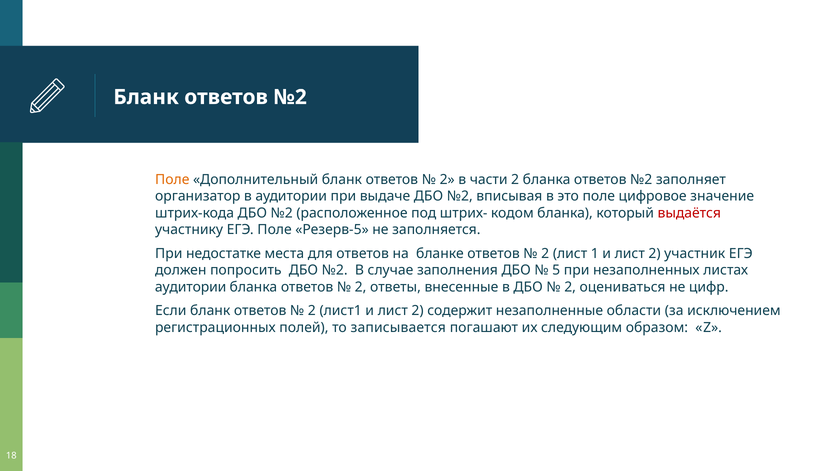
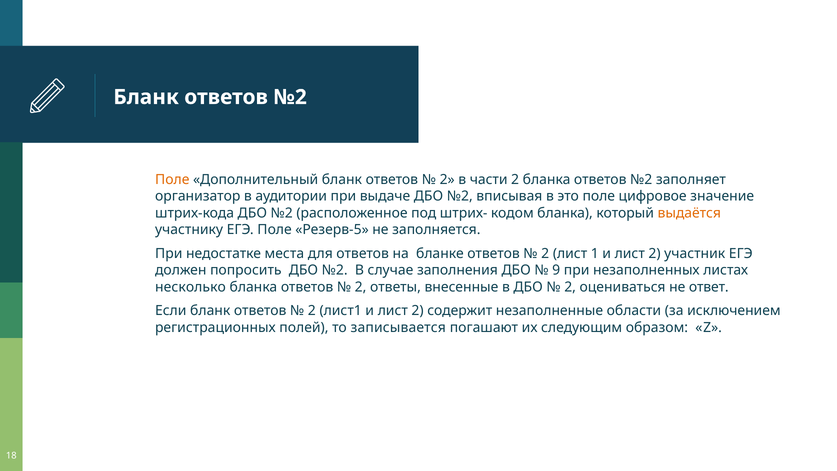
выдаётся colour: red -> orange
5: 5 -> 9
аудитории at (191, 287): аудитории -> несколько
цифр: цифр -> ответ
